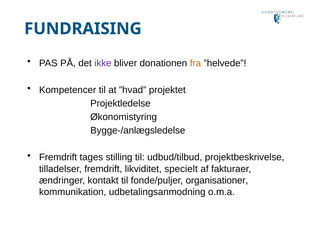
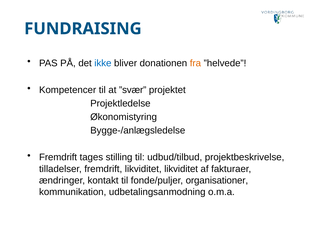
ikke colour: purple -> blue
”hvad: ”hvad -> ”svær
likviditet specielt: specielt -> likviditet
